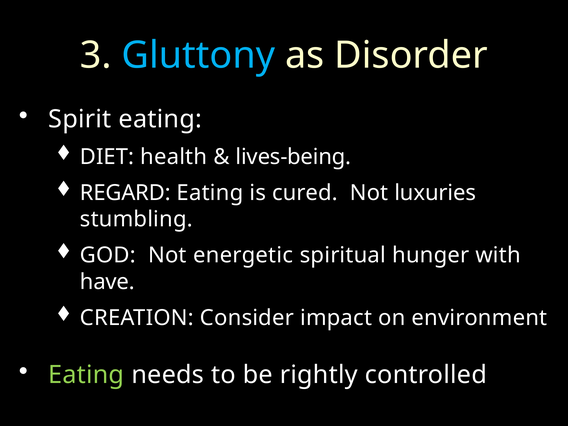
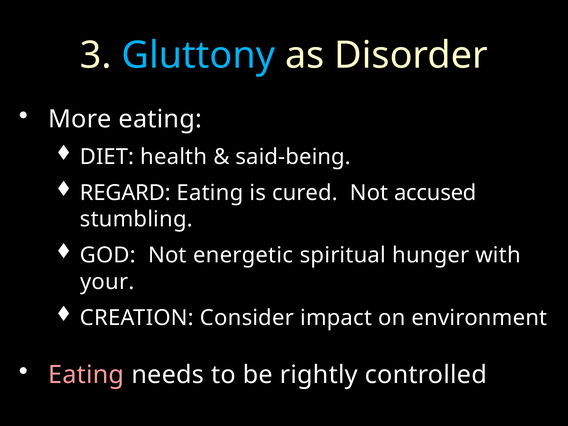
Spirit: Spirit -> More
lives-being: lives-being -> said-being
luxuries: luxuries -> accused
have: have -> your
Eating at (86, 375) colour: light green -> pink
